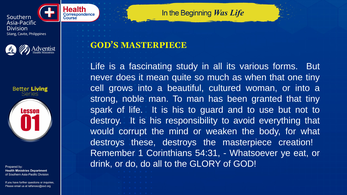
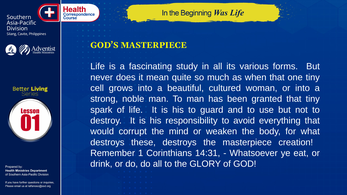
54:31: 54:31 -> 14:31
